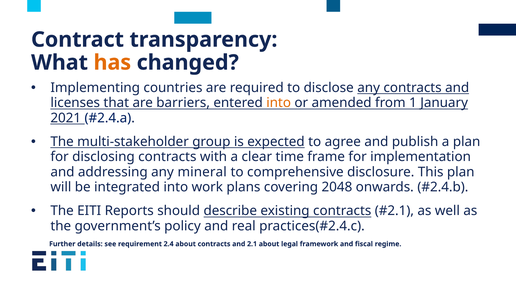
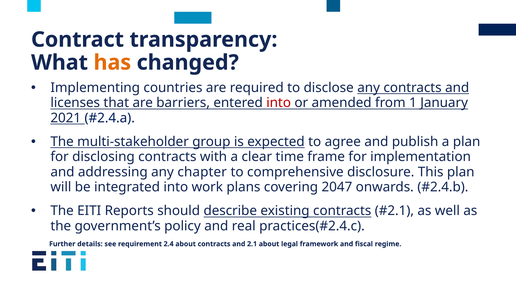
into at (279, 103) colour: orange -> red
mineral: mineral -> chapter
2048: 2048 -> 2047
